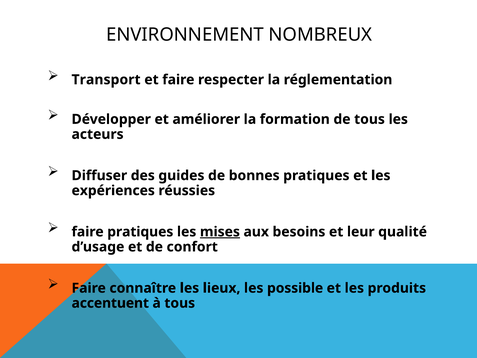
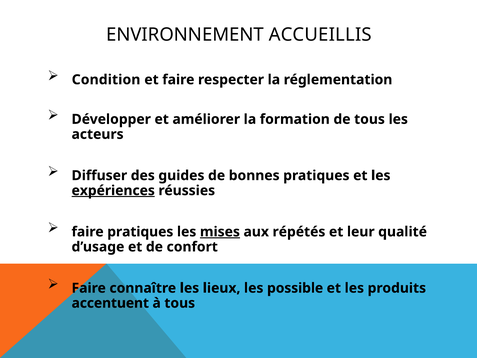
NOMBREUX: NOMBREUX -> ACCUEILLIS
Transport: Transport -> Condition
expériences underline: none -> present
besoins: besoins -> répétés
